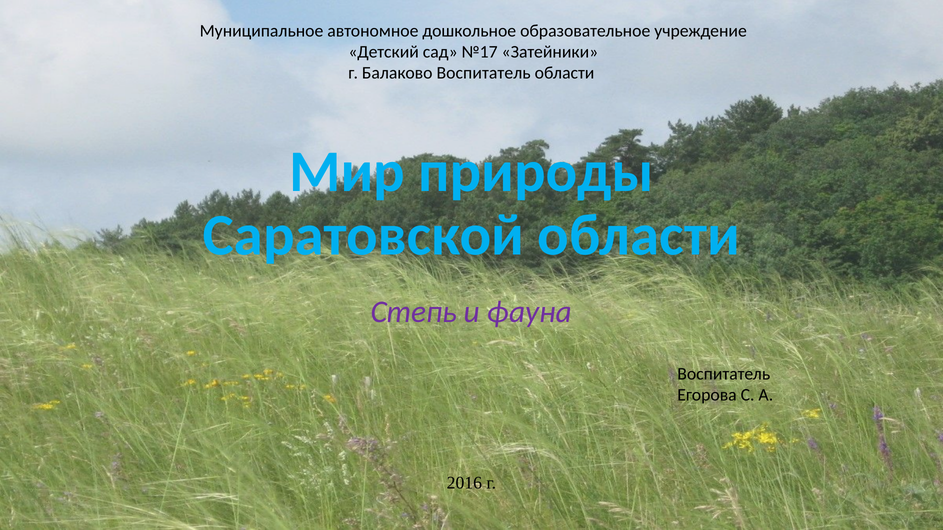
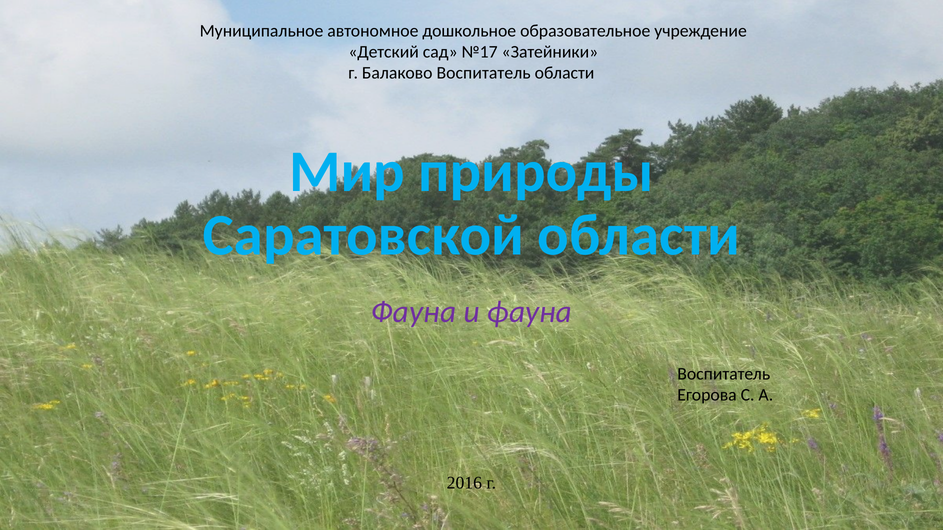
Степь at (414, 312): Степь -> Фауна
